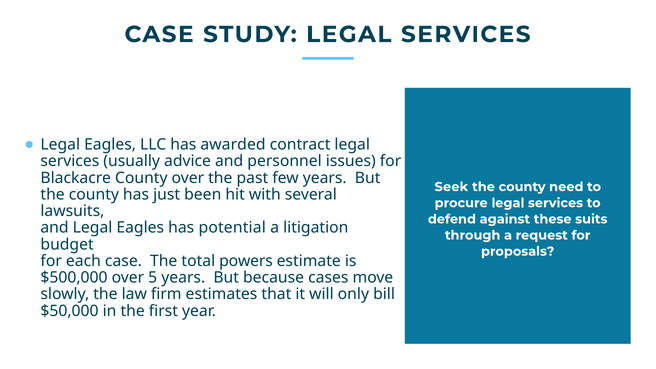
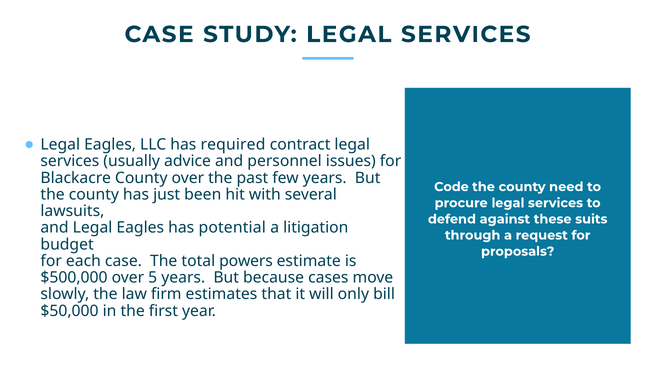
awarded: awarded -> required
Seek: Seek -> Code
